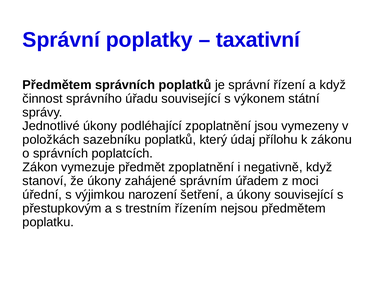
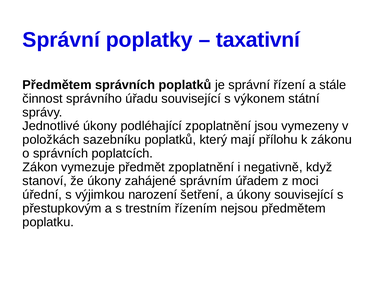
a když: když -> stále
údaj: údaj -> mají
